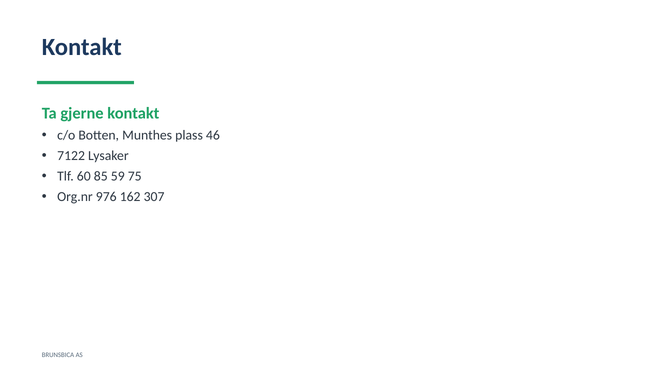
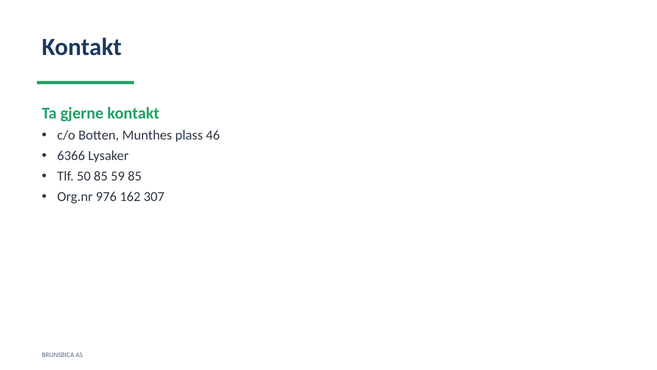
7122: 7122 -> 6366
60: 60 -> 50
59 75: 75 -> 85
